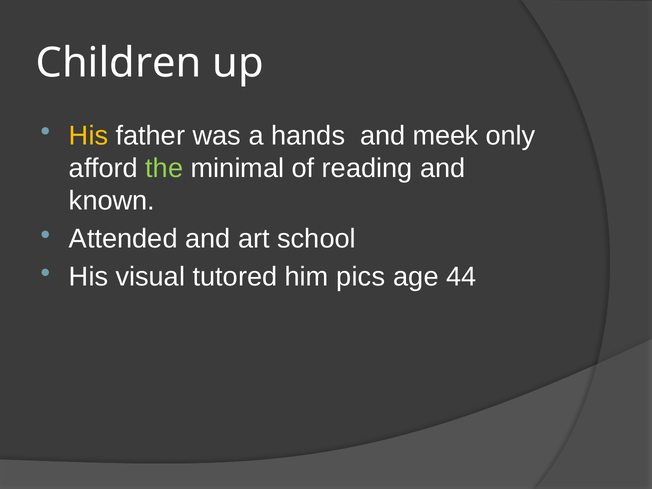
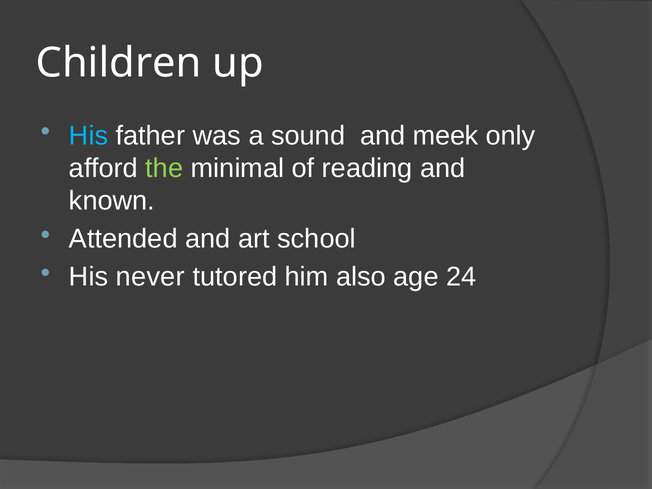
His at (89, 136) colour: yellow -> light blue
hands: hands -> sound
visual: visual -> never
pics: pics -> also
44: 44 -> 24
